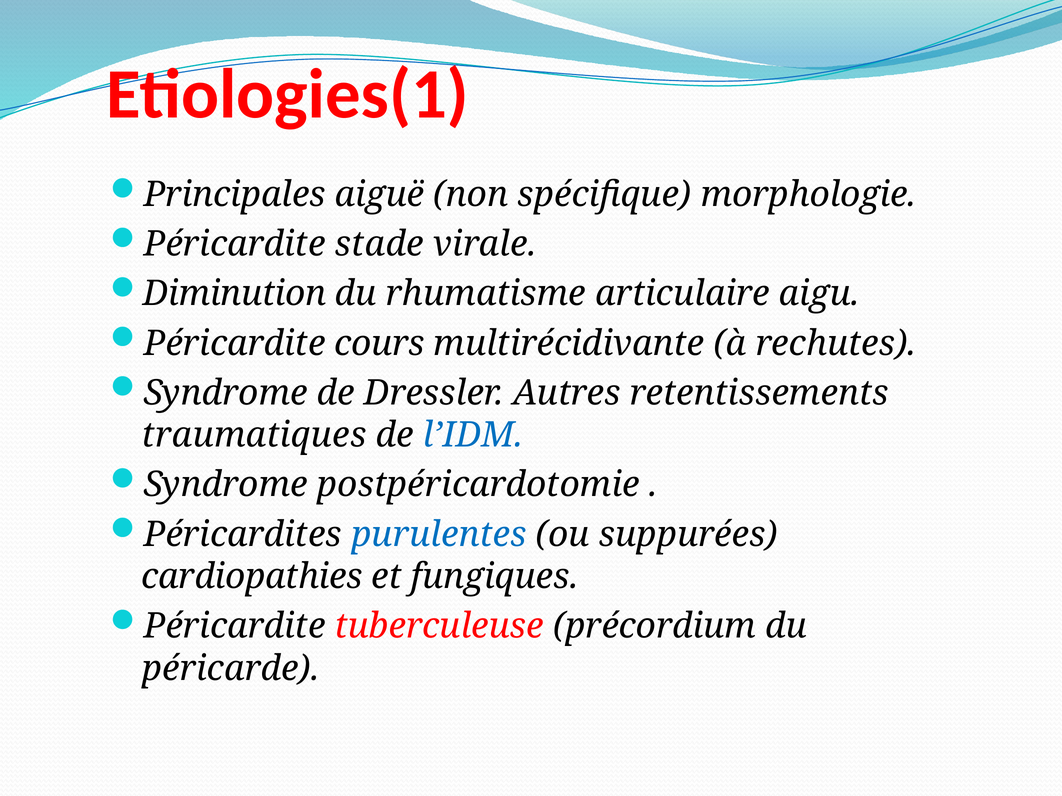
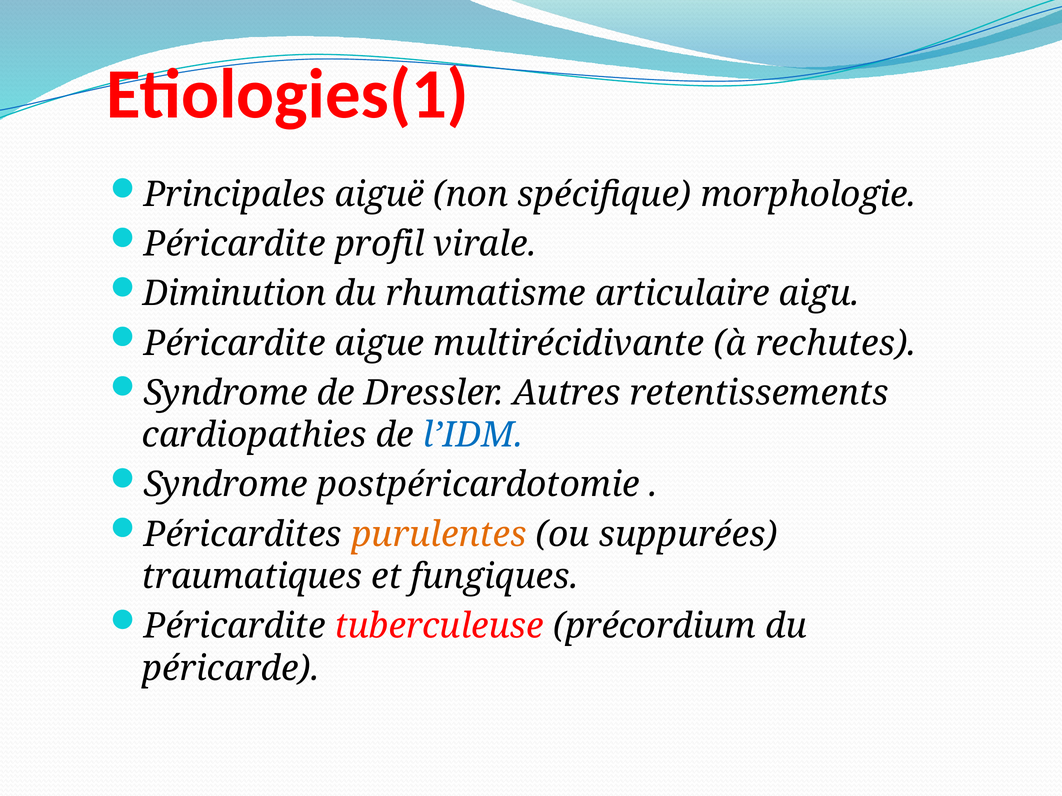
stade: stade -> profil
cours: cours -> aigue
traumatiques: traumatiques -> cardiopathies
purulentes colour: blue -> orange
cardiopathies: cardiopathies -> traumatiques
